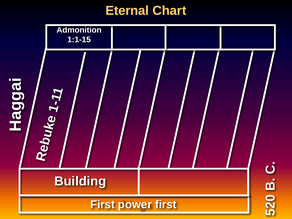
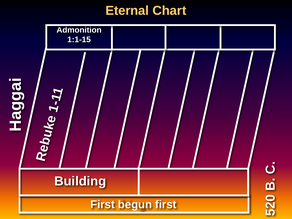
power: power -> begun
